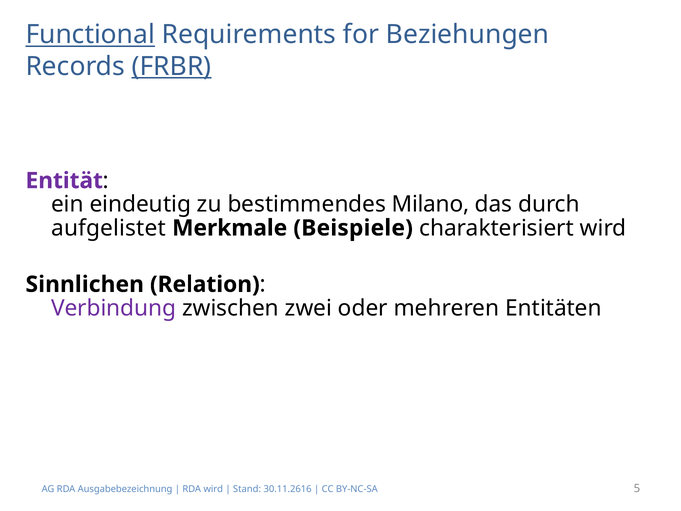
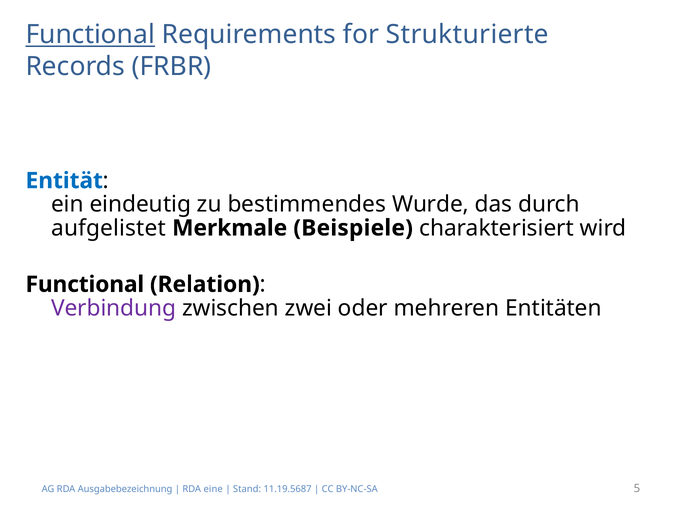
Beziehungen: Beziehungen -> Strukturierte
FRBR underline: present -> none
Entität colour: purple -> blue
Milano: Milano -> Wurde
Sinnlichen at (85, 284): Sinnlichen -> Functional
RDA wird: wird -> eine
30.11.2616: 30.11.2616 -> 11.19.5687
